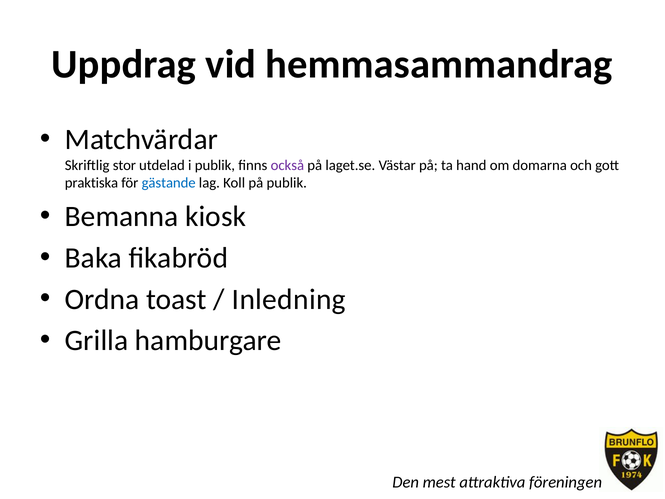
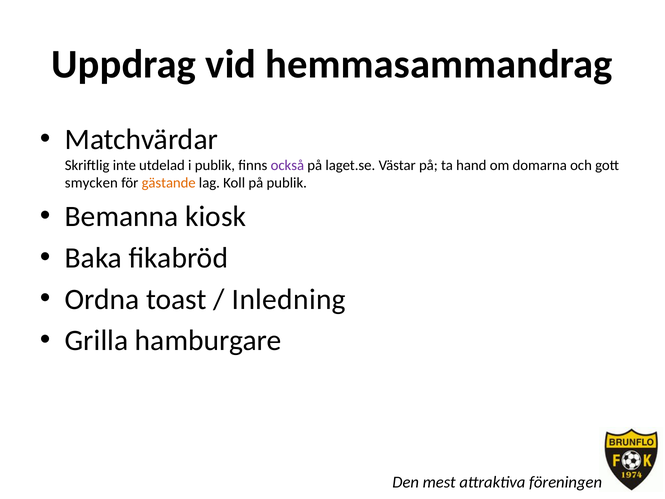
stor: stor -> inte
praktiska: praktiska -> smycken
gästande colour: blue -> orange
